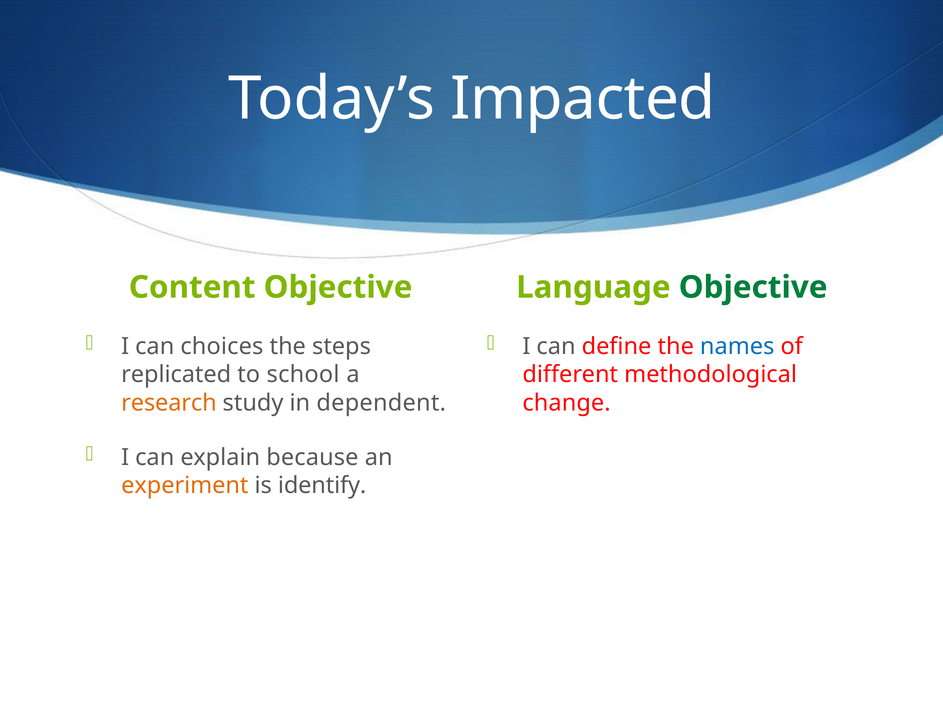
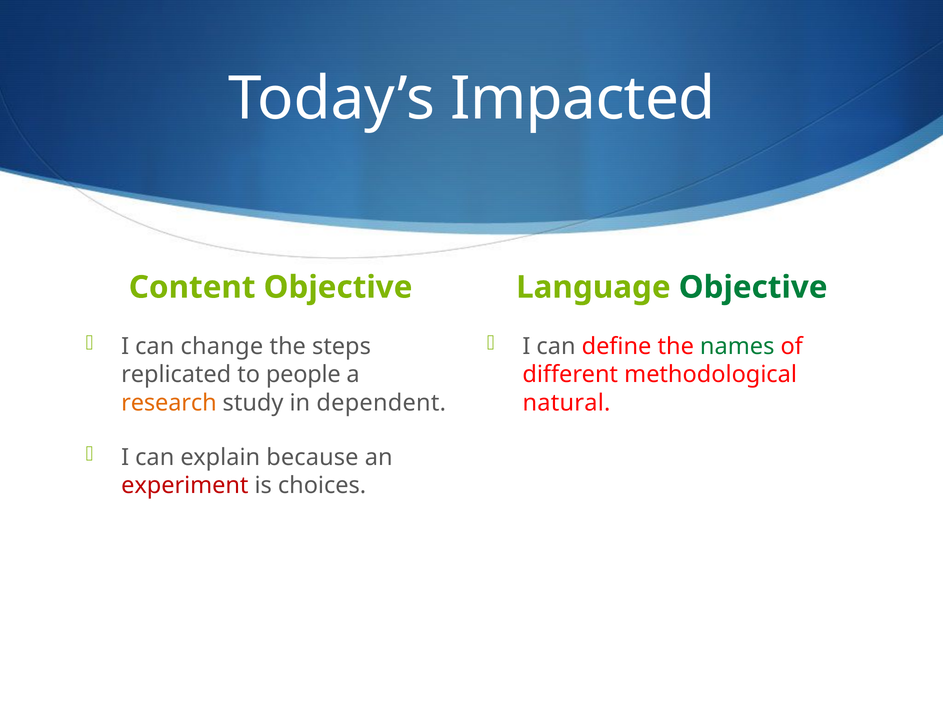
choices: choices -> change
names colour: blue -> green
school: school -> people
change: change -> natural
experiment colour: orange -> red
identify: identify -> choices
